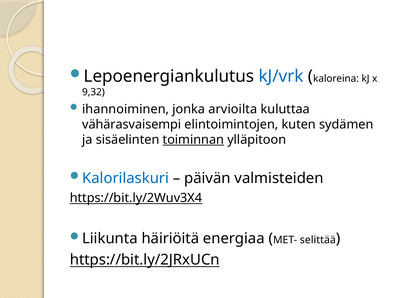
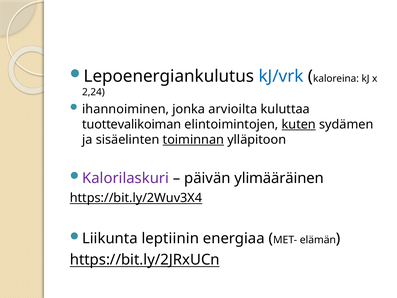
9,32: 9,32 -> 2,24
vähärasvaisempi: vähärasvaisempi -> tuottevalikoiman
kuten underline: none -> present
Kalorilaskuri colour: blue -> purple
valmisteiden: valmisteiden -> ylimääräinen
häiriöitä: häiriöitä -> leptiinin
selittää: selittää -> elämän
